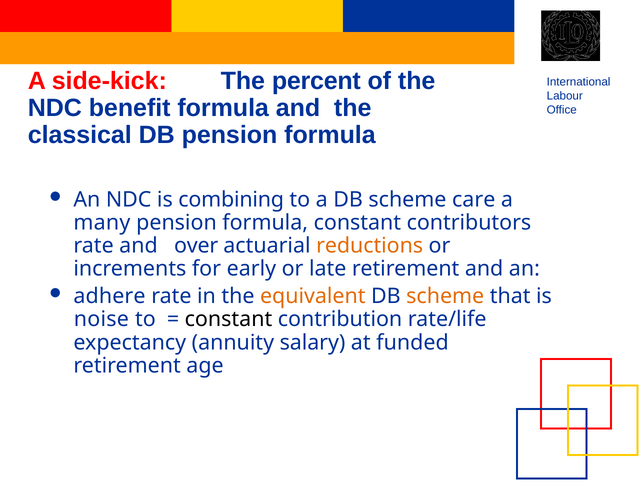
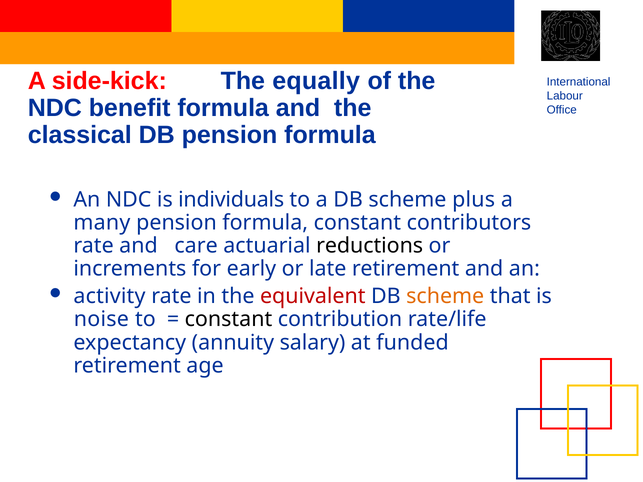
percent: percent -> equally
combining: combining -> individuals
care: care -> plus
over: over -> care
reductions colour: orange -> black
adhere: adhere -> activity
equivalent colour: orange -> red
